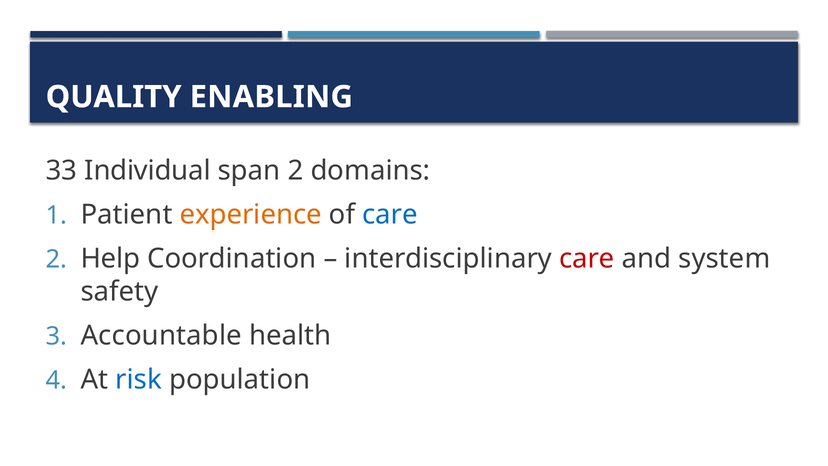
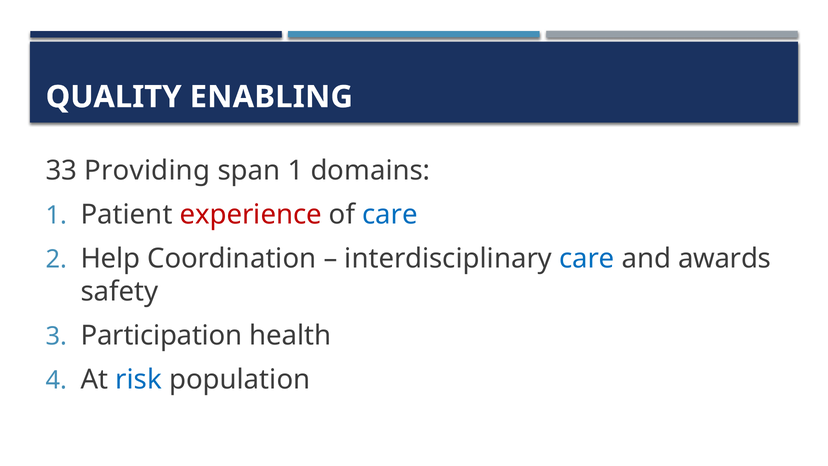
Individual: Individual -> Providing
span 2: 2 -> 1
experience colour: orange -> red
care at (587, 258) colour: red -> blue
system: system -> awards
Accountable: Accountable -> Participation
